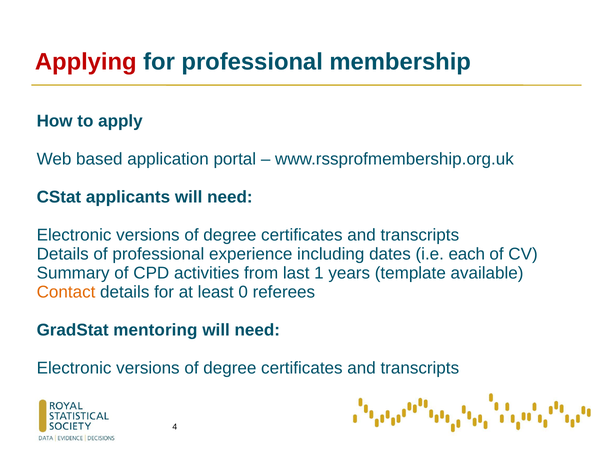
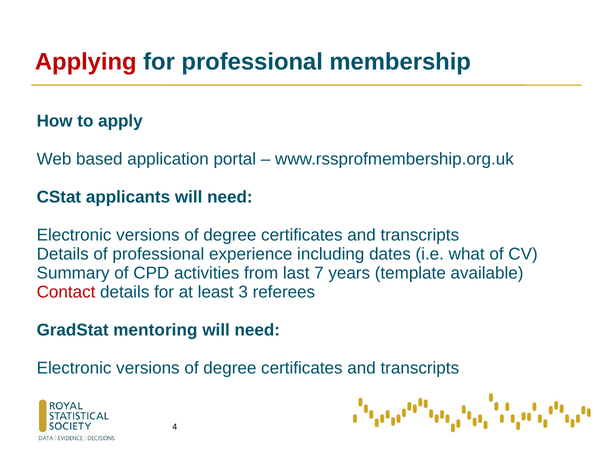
each: each -> what
1: 1 -> 7
Contact colour: orange -> red
0: 0 -> 3
